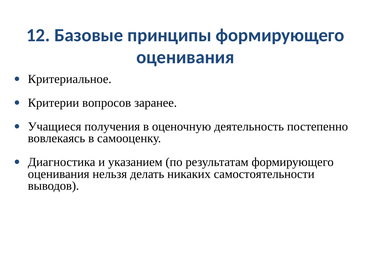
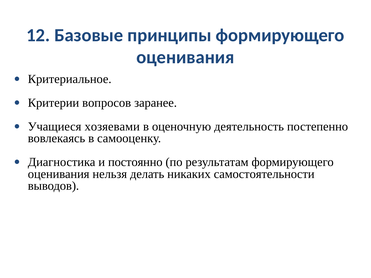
получения: получения -> хозяевами
указанием: указанием -> постоянно
